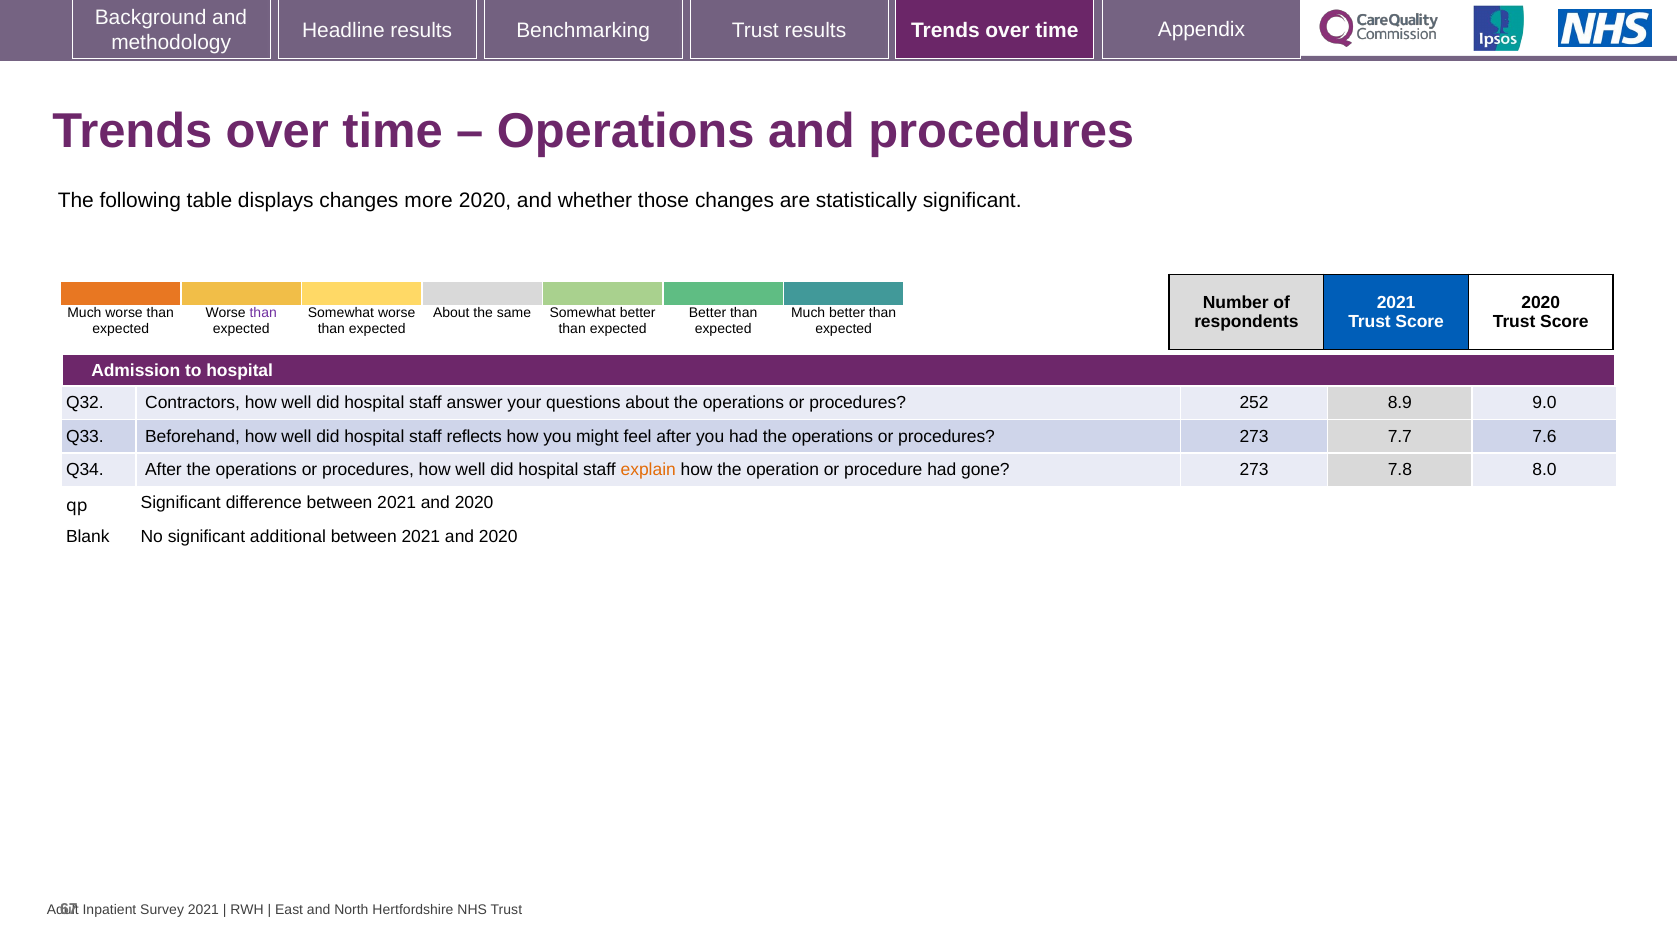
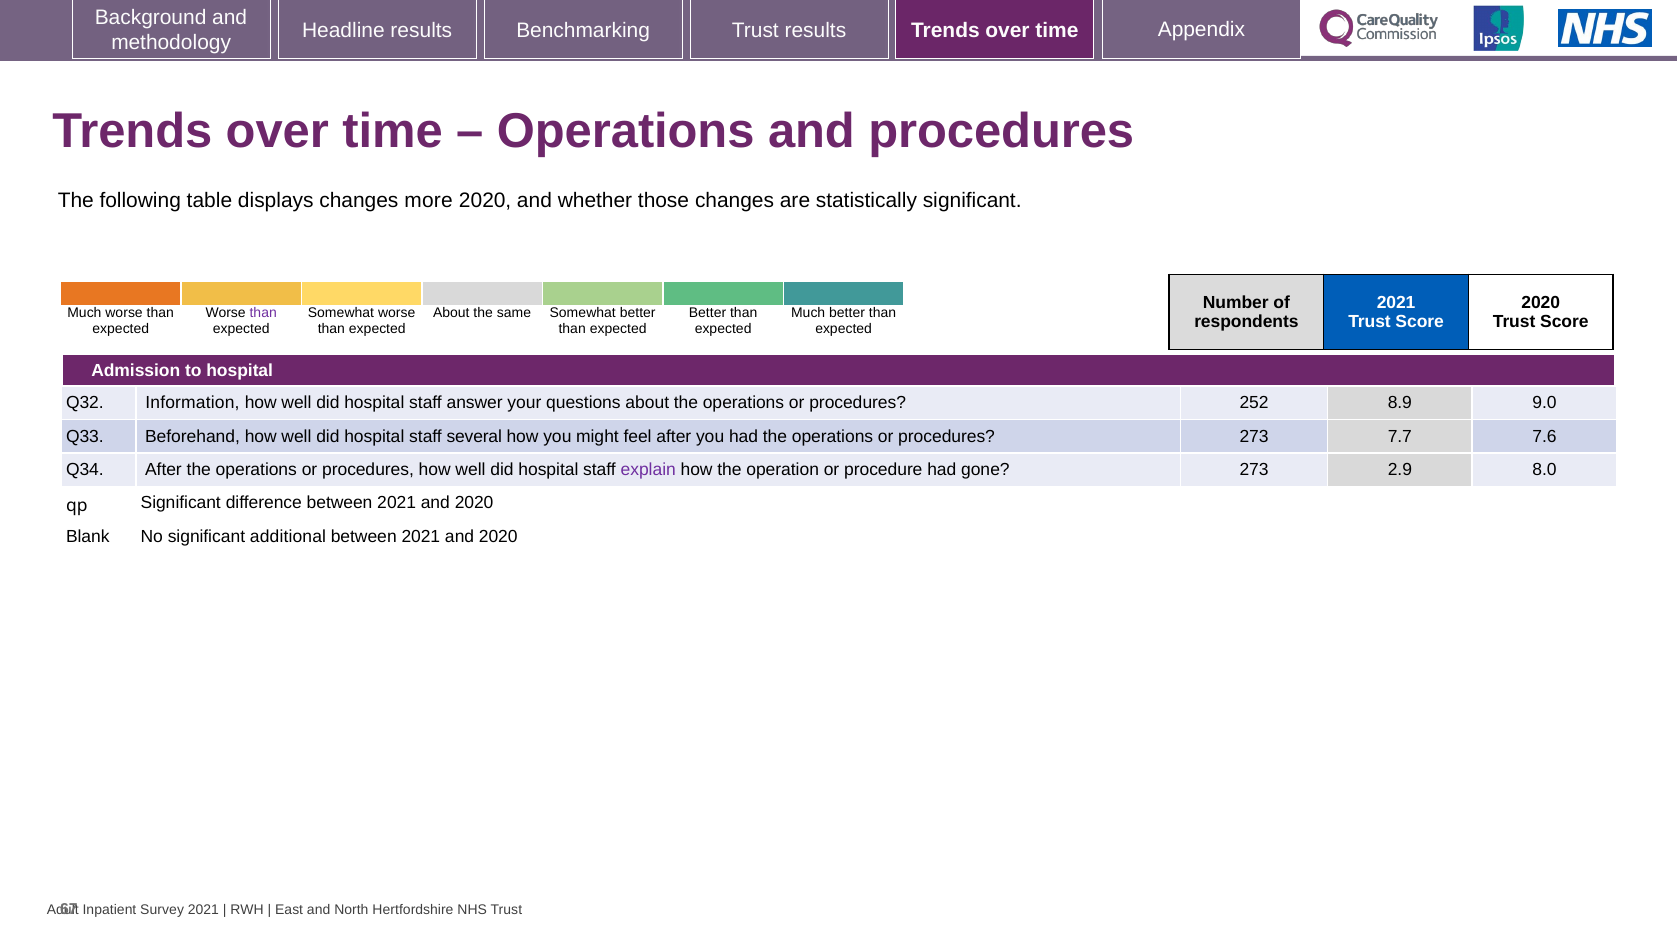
Contractors: Contractors -> Information
reflects: reflects -> several
explain colour: orange -> purple
7.8: 7.8 -> 2.9
